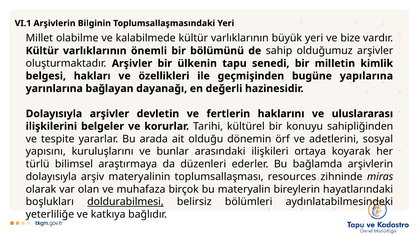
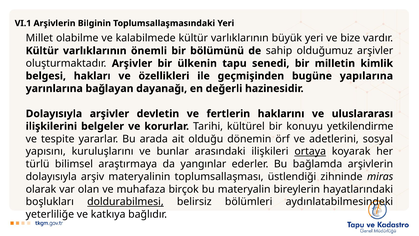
sahipliğinden: sahipliğinden -> yetkilendirme
ortaya underline: none -> present
düzenleri: düzenleri -> yangınlar
resources: resources -> üstlendiği
